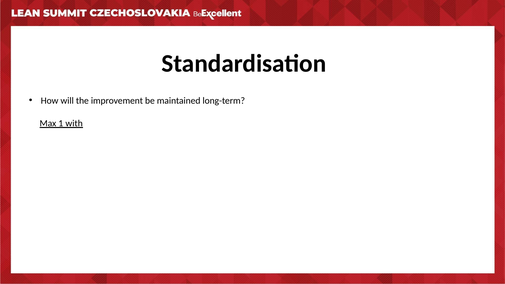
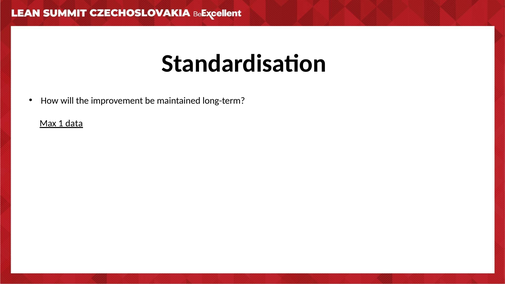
with: with -> data
